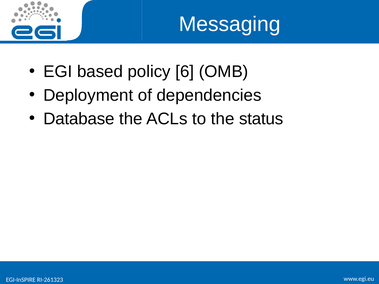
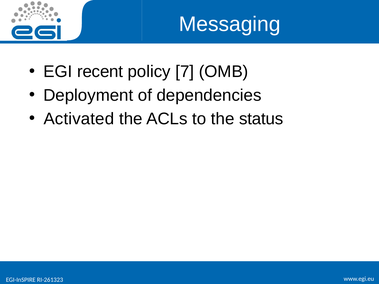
based: based -> recent
6: 6 -> 7
Database: Database -> Activated
